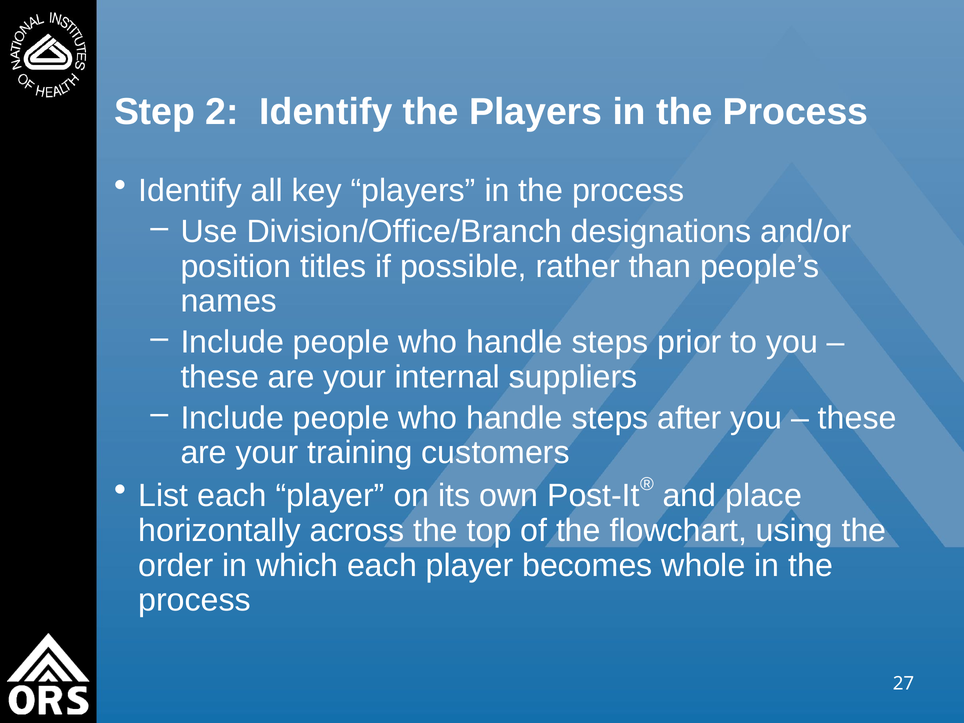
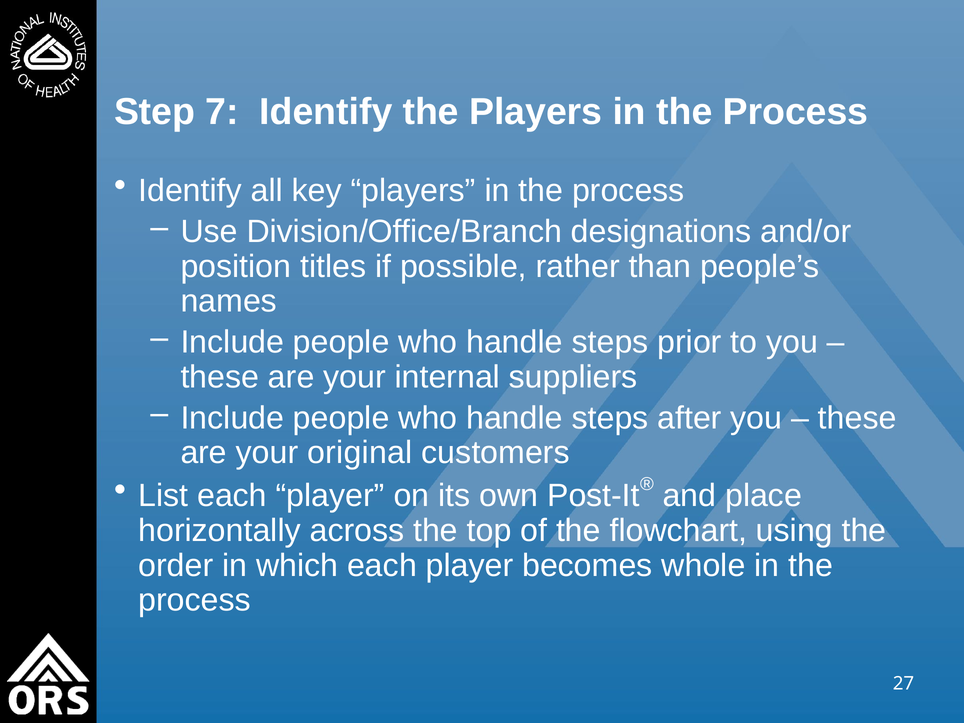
2: 2 -> 7
training: training -> original
